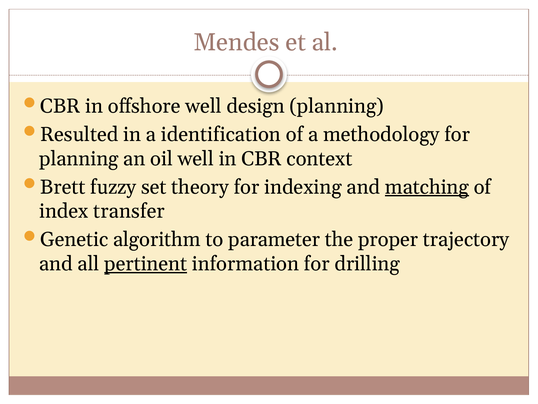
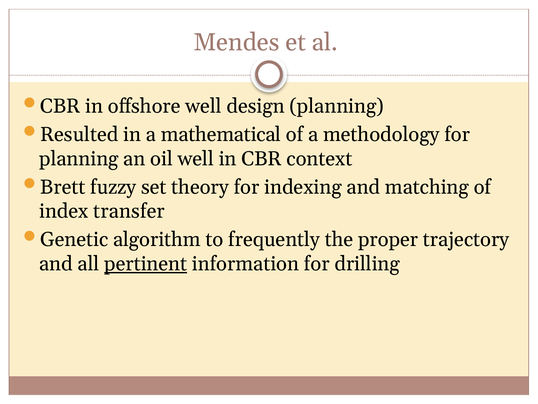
identification: identification -> mathematical
matching underline: present -> none
parameter: parameter -> frequently
